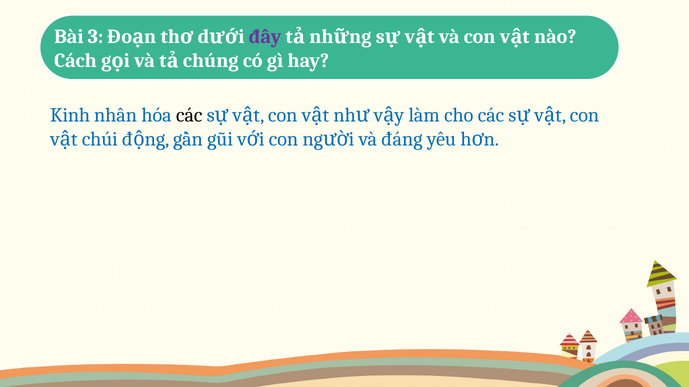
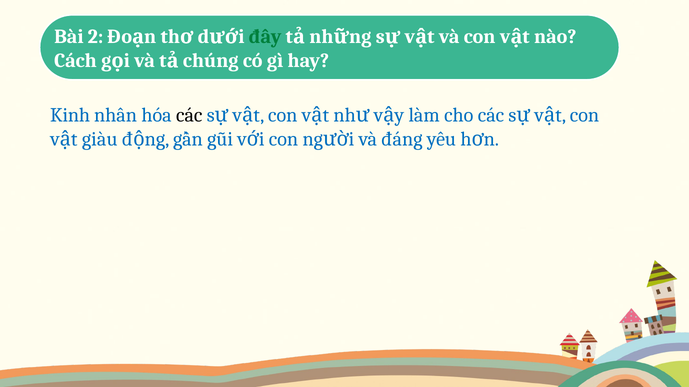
3: 3 -> 2
đây colour: purple -> green
chúi: chúi -> giàu
